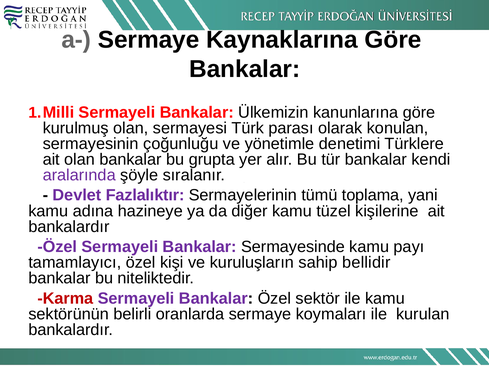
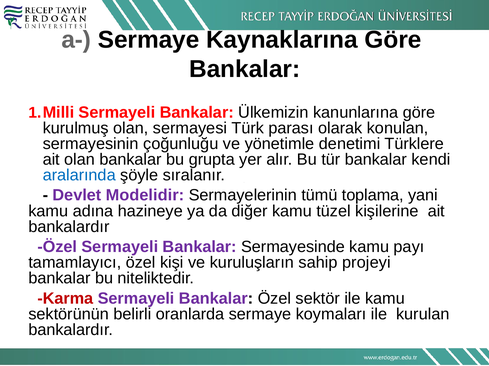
aralarında colour: purple -> blue
Fazlalıktır: Fazlalıktır -> Modelidir
bellidir: bellidir -> projeyi
